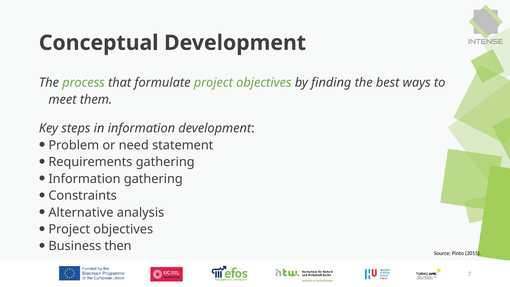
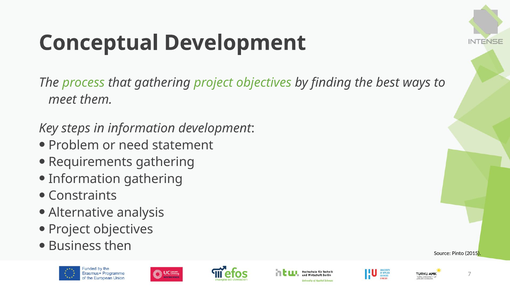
that formulate: formulate -> gathering
